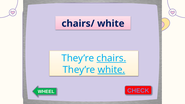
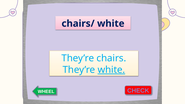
chairs underline: present -> none
